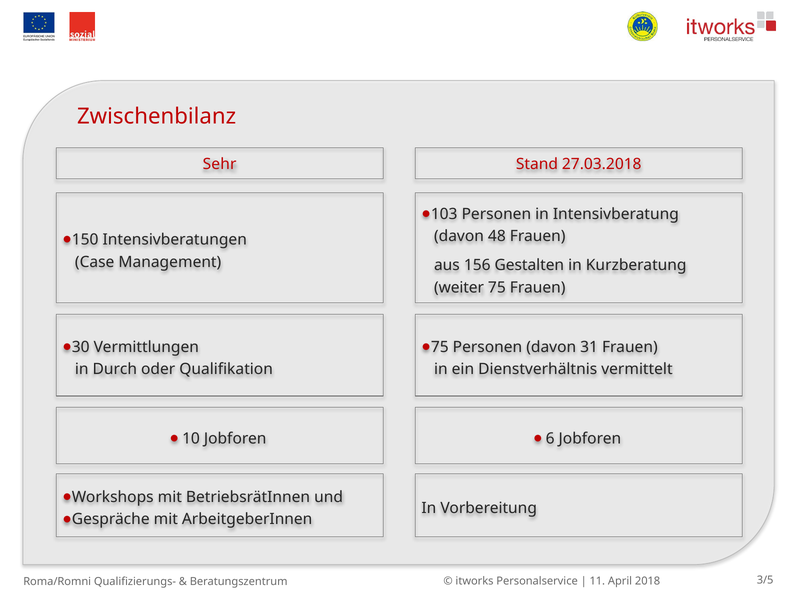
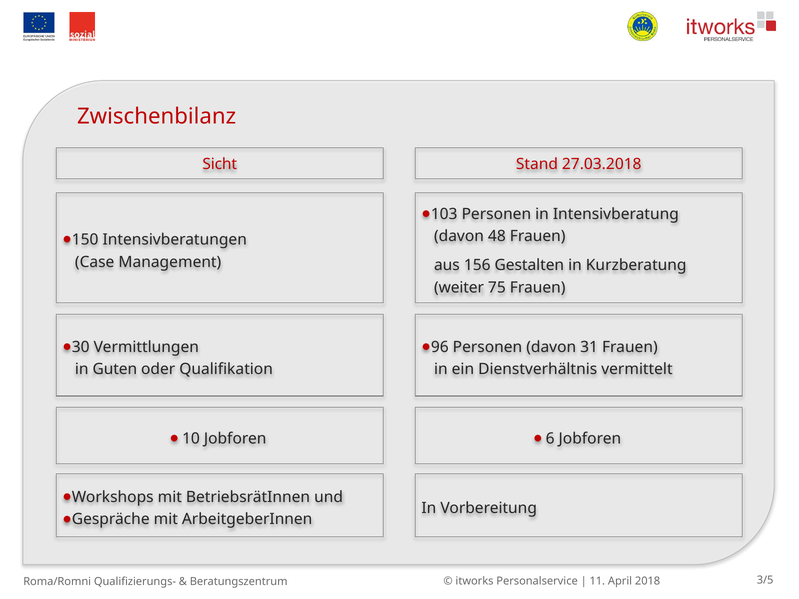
Sehr: Sehr -> Sicht
75 at (440, 347): 75 -> 96
Durch: Durch -> Guten
